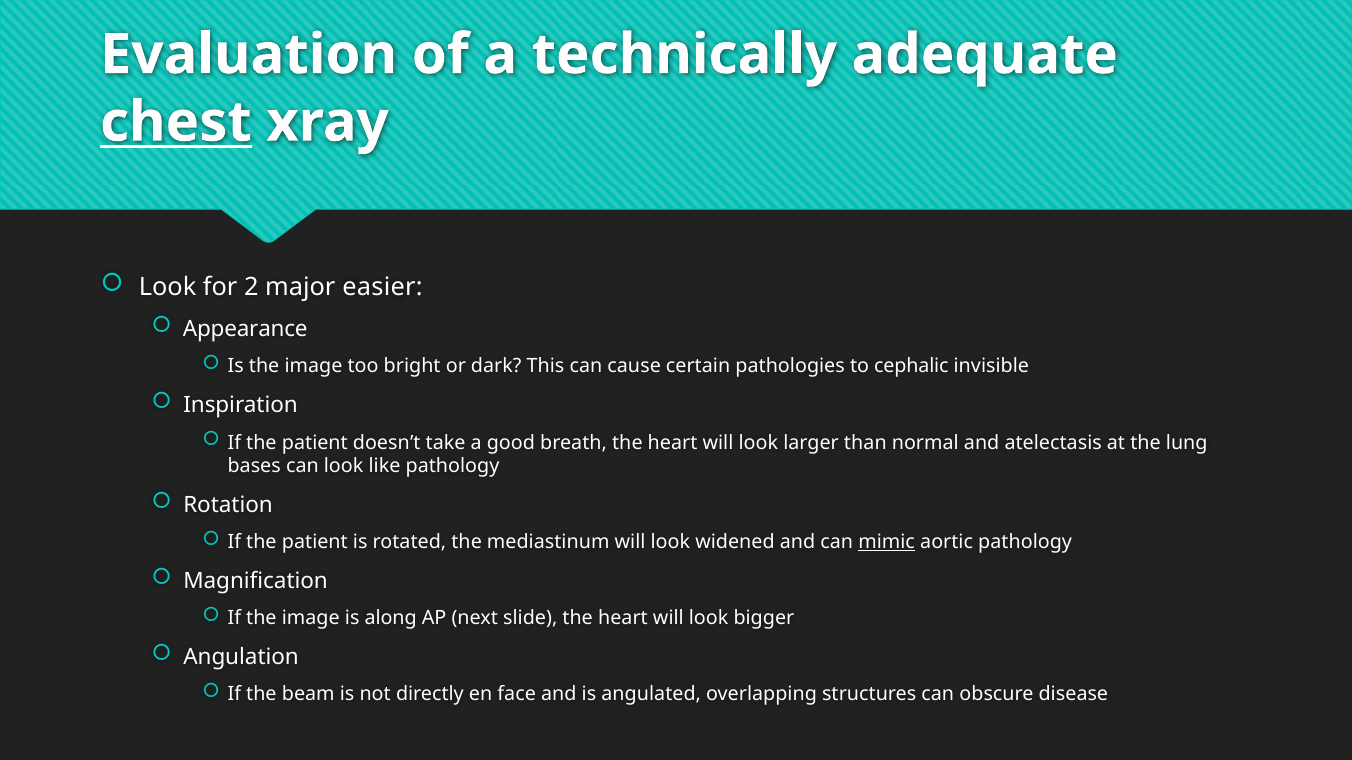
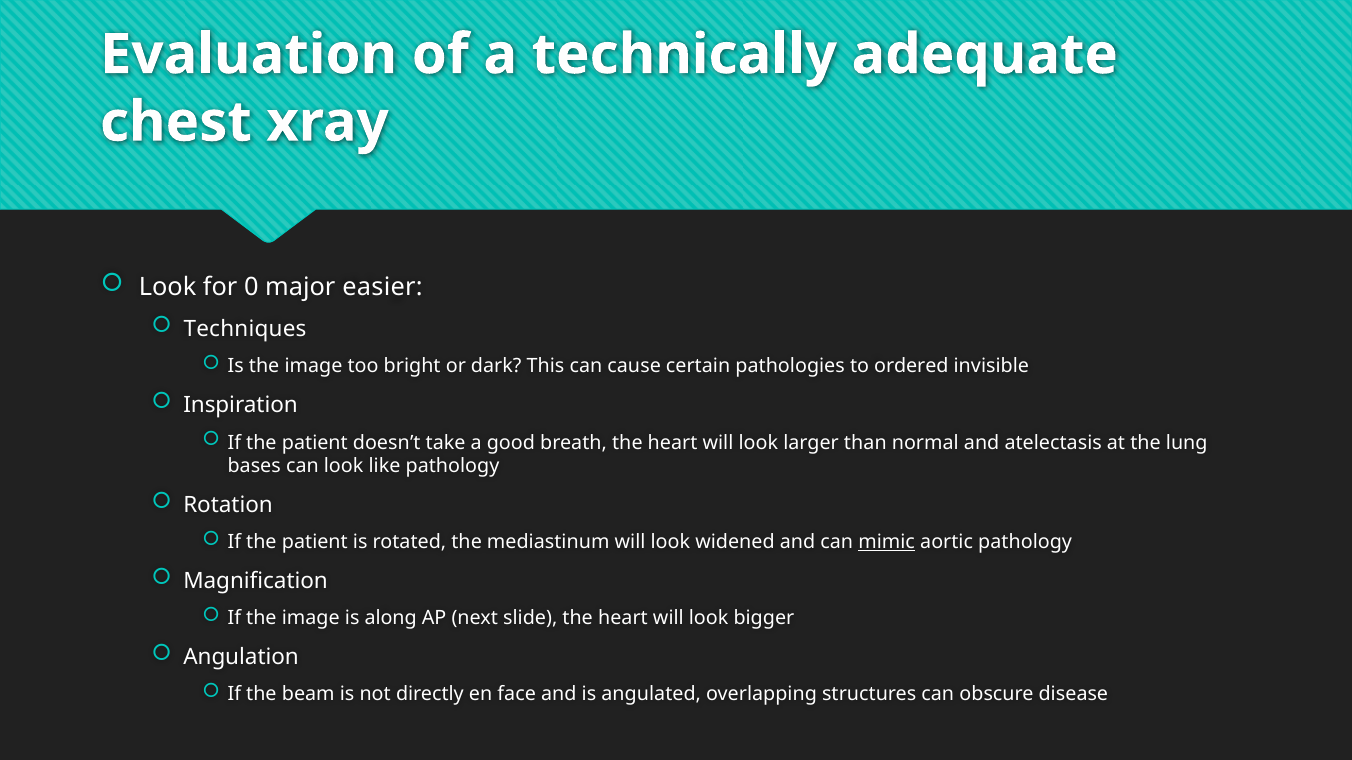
chest underline: present -> none
2: 2 -> 0
Appearance: Appearance -> Techniques
cephalic: cephalic -> ordered
